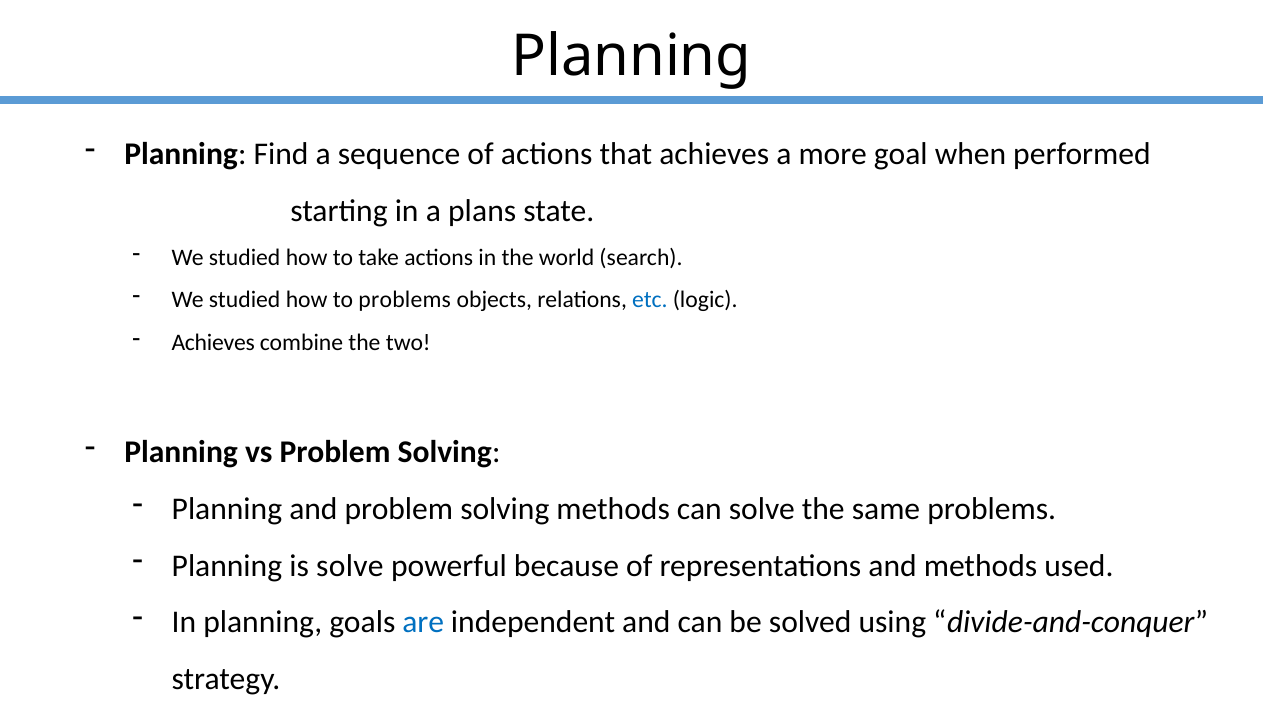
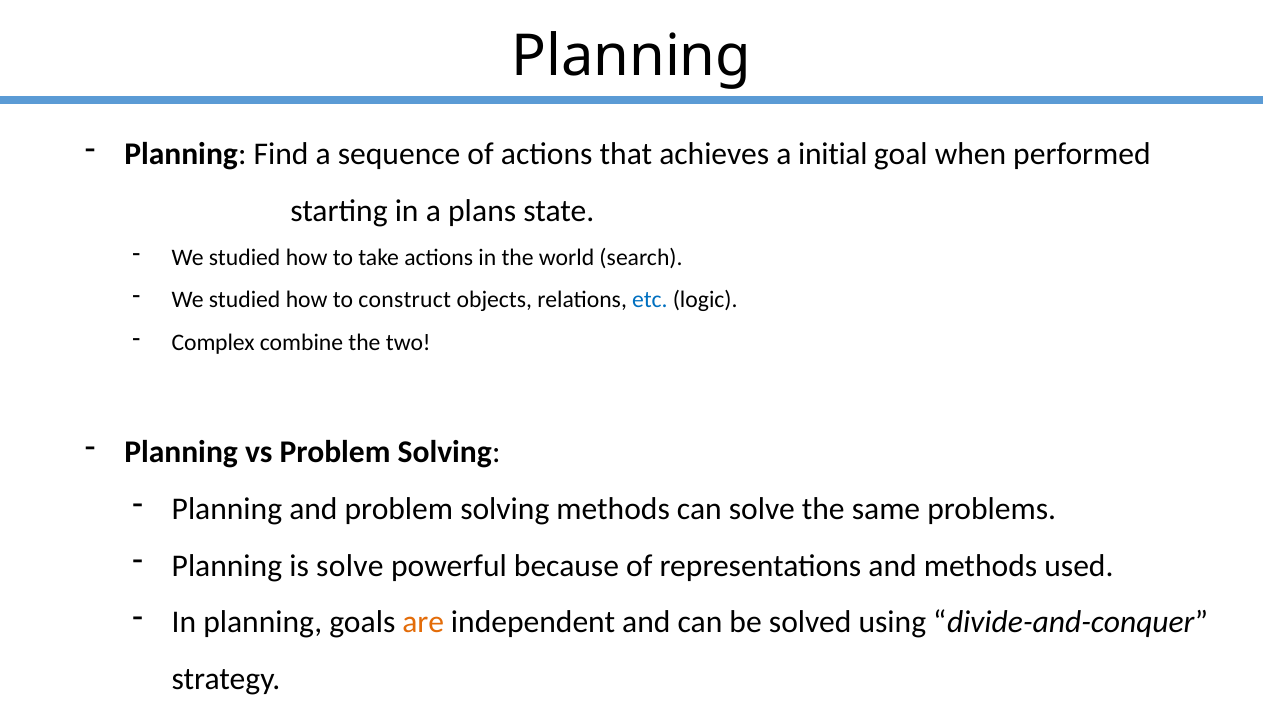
more: more -> initial
to problems: problems -> construct
Achieves at (213, 343): Achieves -> Complex
are colour: blue -> orange
